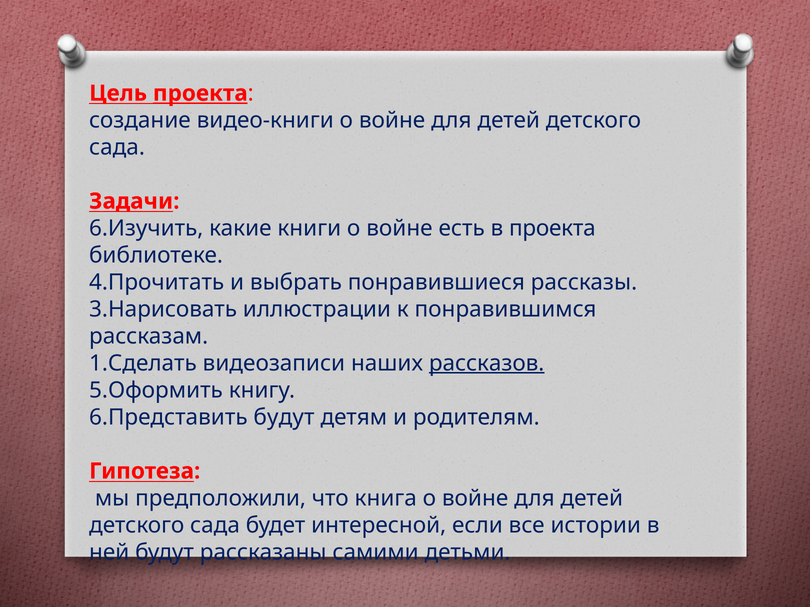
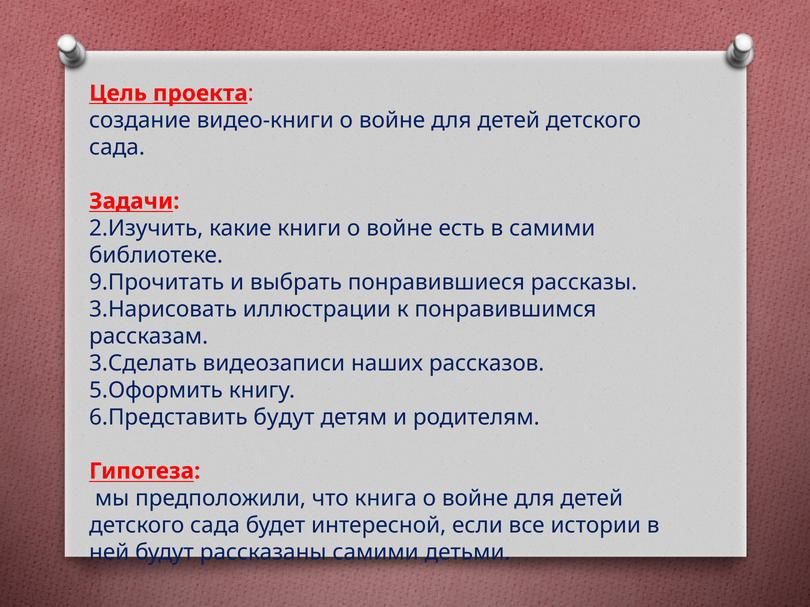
6.Изучить: 6.Изучить -> 2.Изучить
в проекта: проекта -> самими
4.Прочитать: 4.Прочитать -> 9.Прочитать
1.Сделать: 1.Сделать -> 3.Сделать
рассказов underline: present -> none
